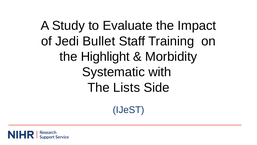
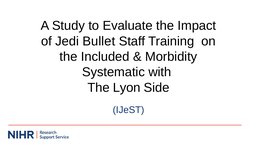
Highlight: Highlight -> Included
Lists: Lists -> Lyon
